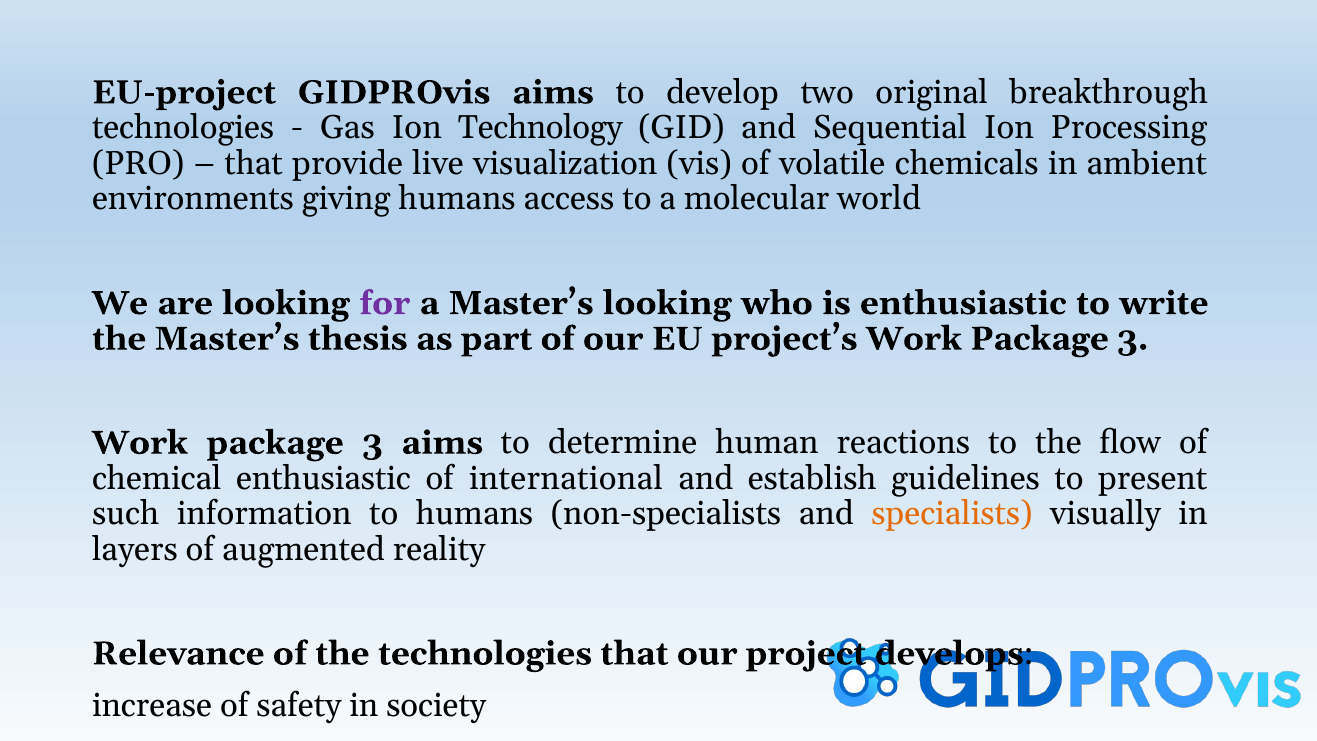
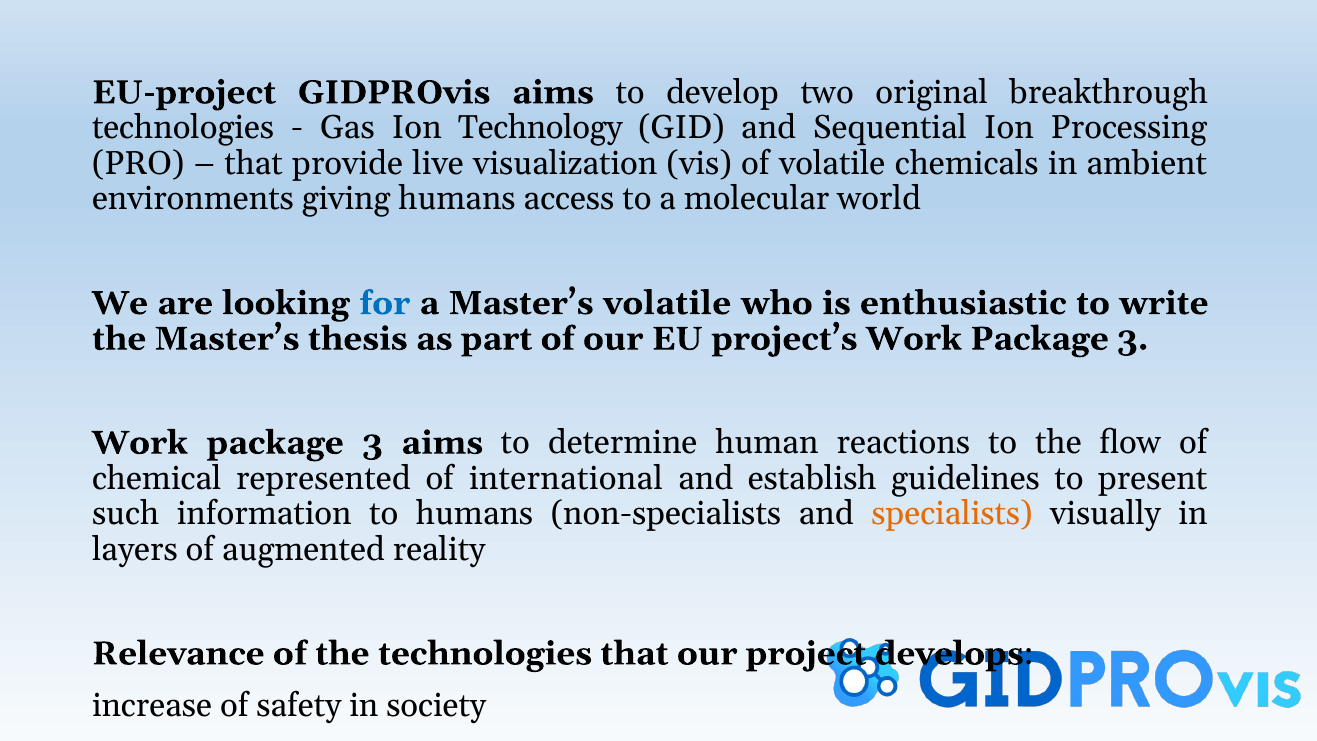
for colour: purple -> blue
Master’s looking: looking -> volatile
chemical enthusiastic: enthusiastic -> represented
